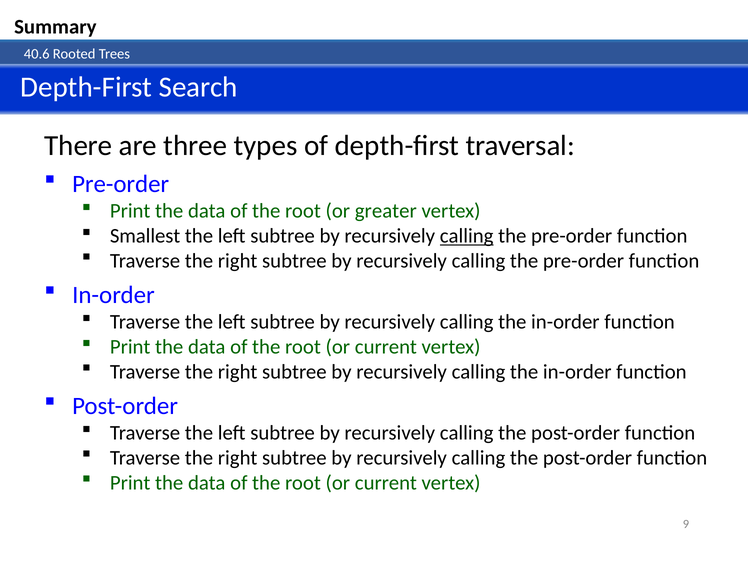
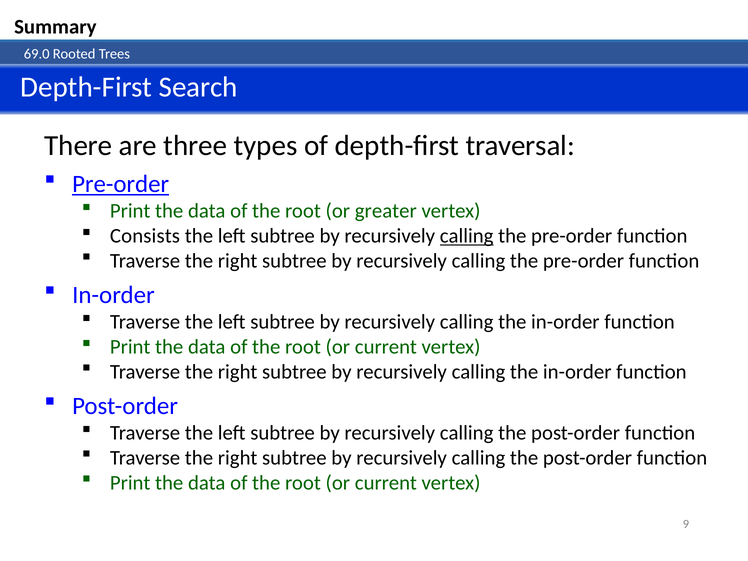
40.6: 40.6 -> 69.0
Pre-order at (121, 184) underline: none -> present
Smallest: Smallest -> Consists
